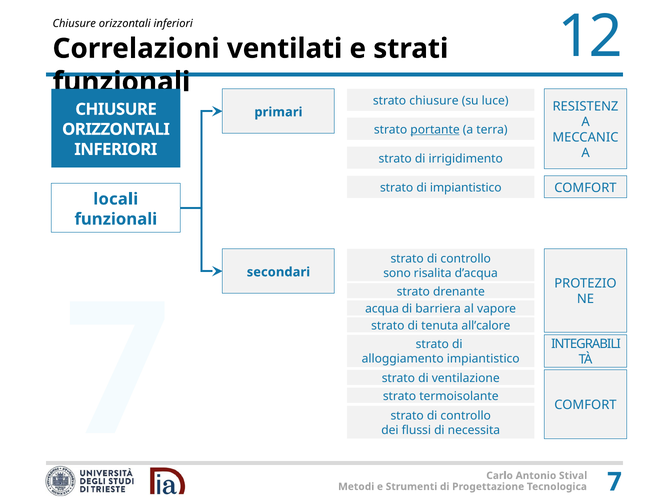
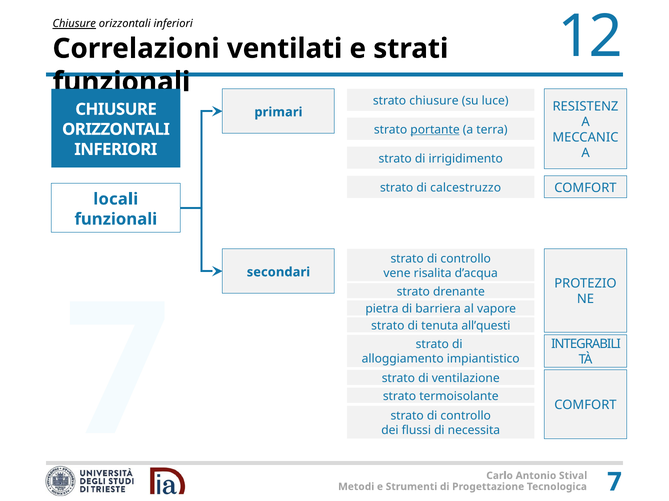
Chiusure at (74, 24) underline: none -> present
di impiantistico: impiantistico -> calcestruzzo
sono: sono -> vene
acqua: acqua -> pietra
all’calore: all’calore -> all’questi
